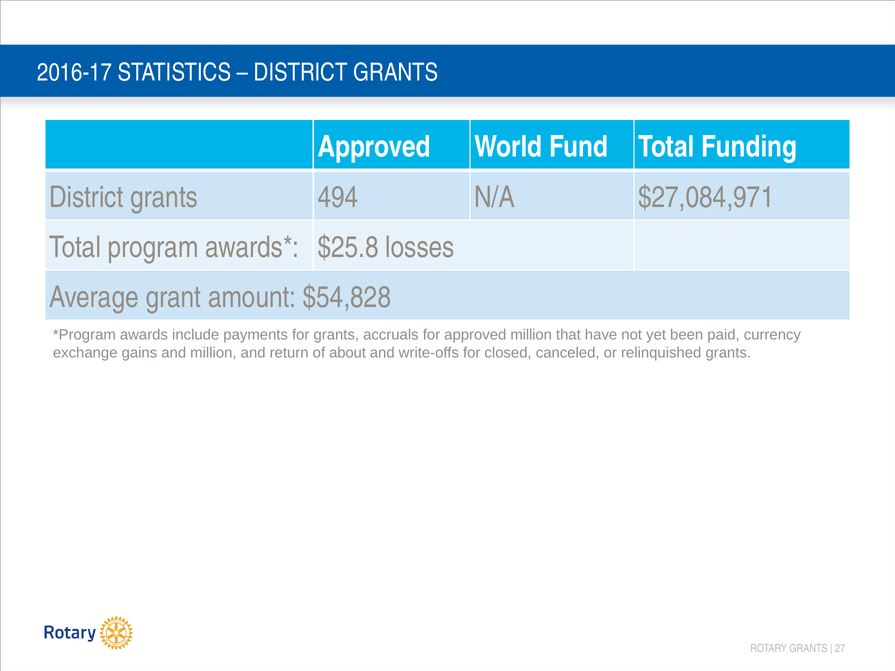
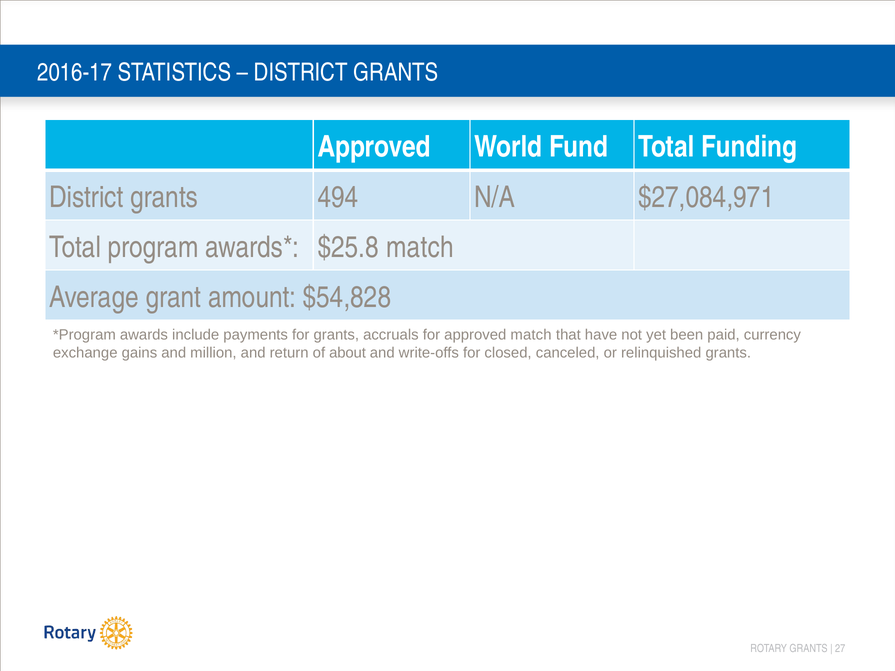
$25.8 losses: losses -> match
approved million: million -> match
